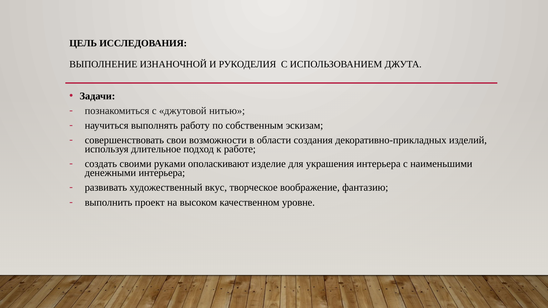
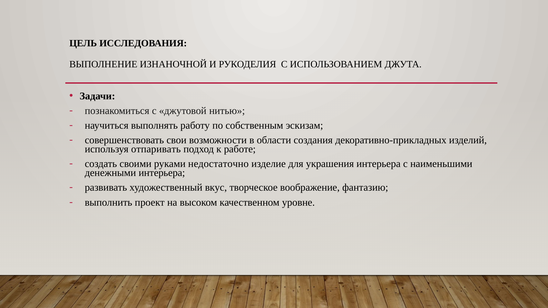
длительное: длительное -> отпаривать
ополаскивают: ополаскивают -> недостаточно
